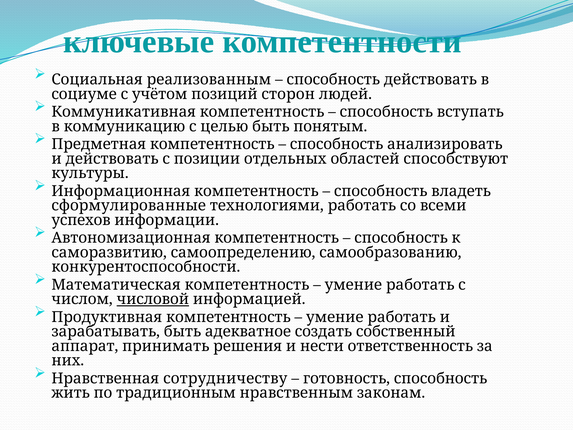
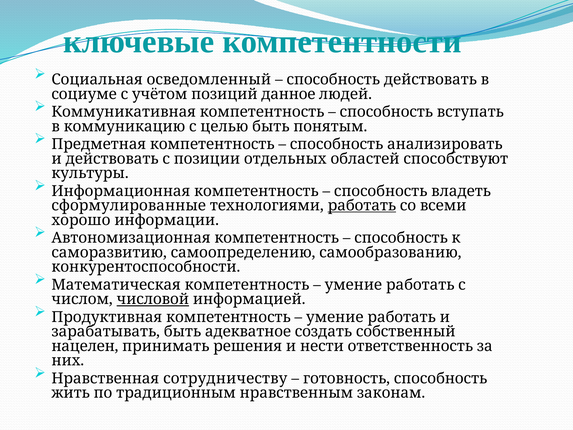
реализованным: реализованным -> осведомленный
сторон: сторон -> данное
работать at (362, 205) underline: none -> present
успехов: успехов -> хорошо
аппарат: аппарат -> нацелен
